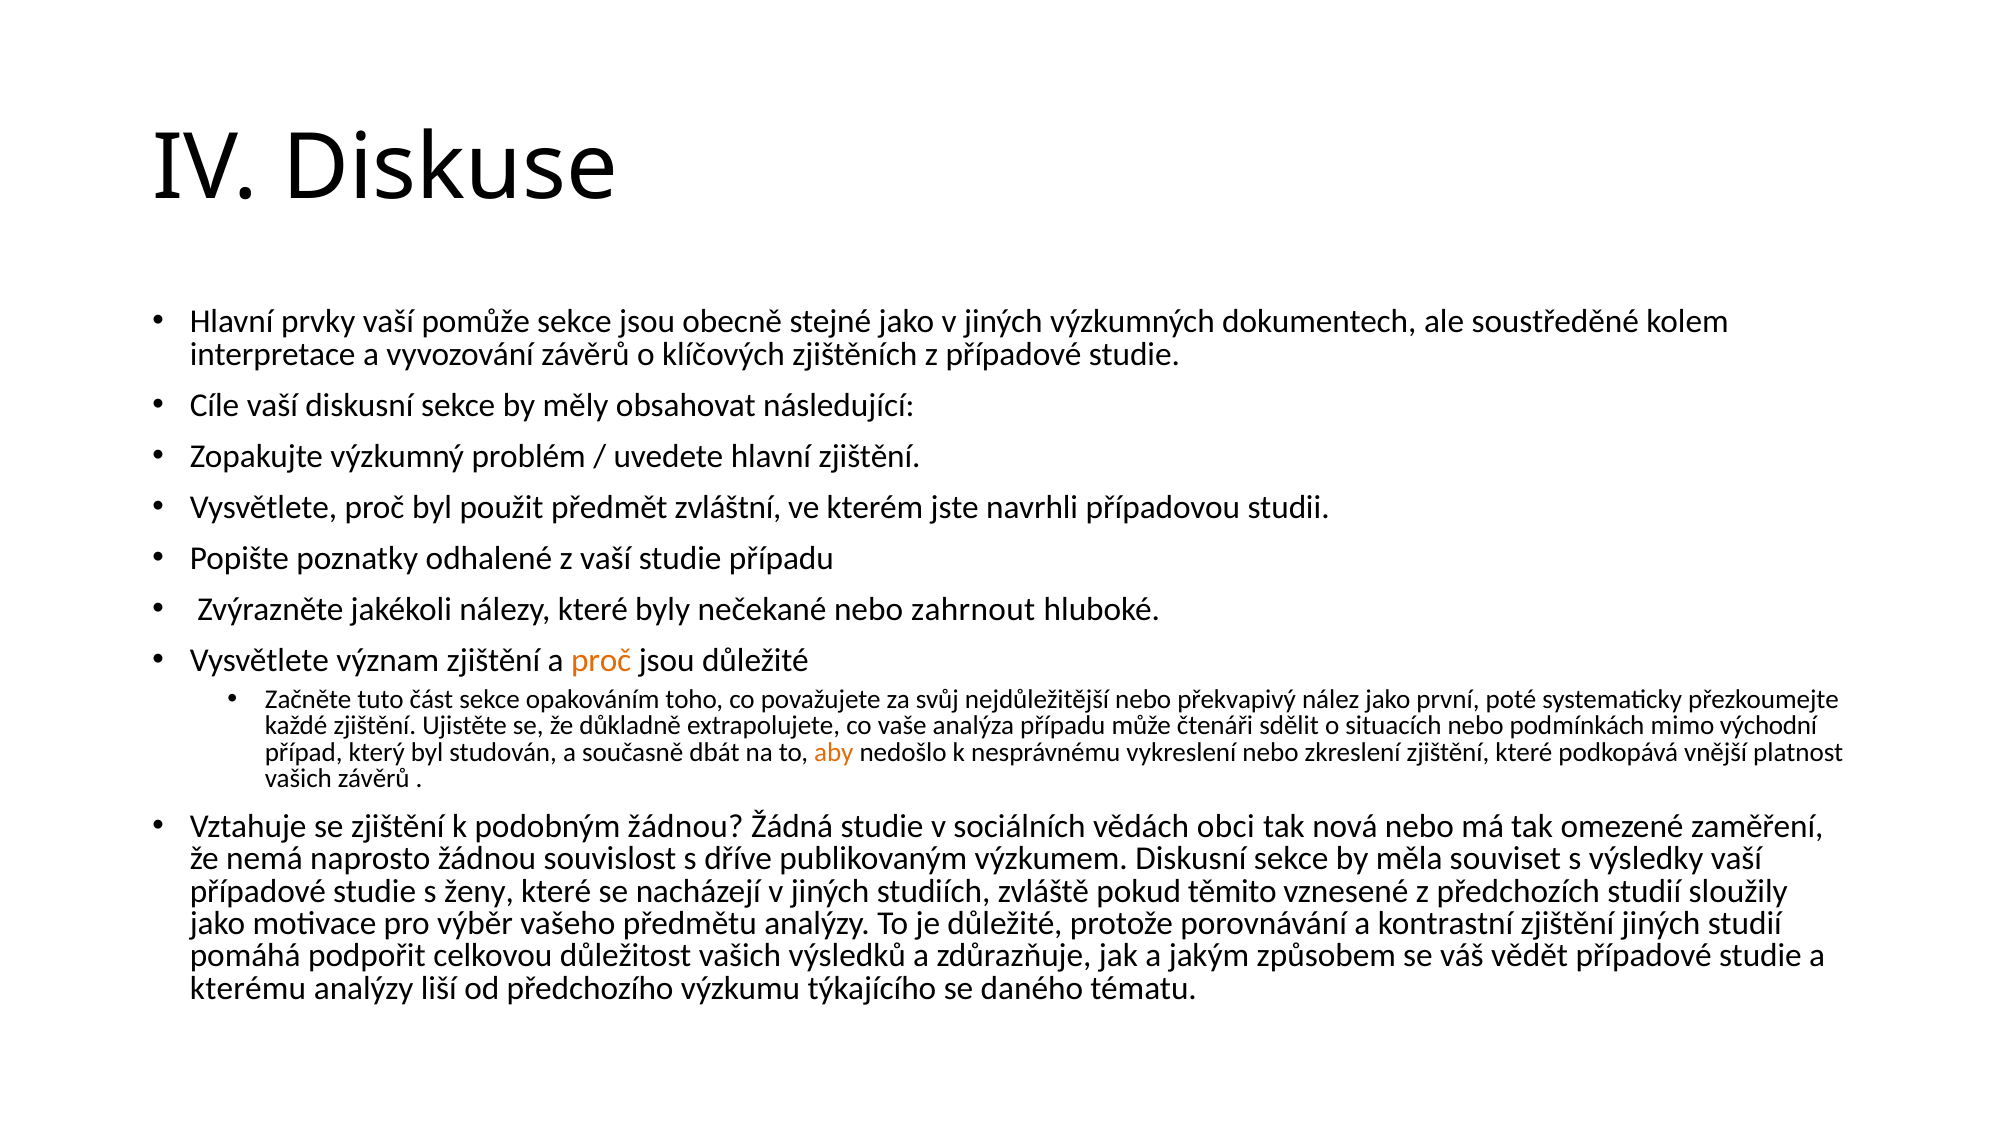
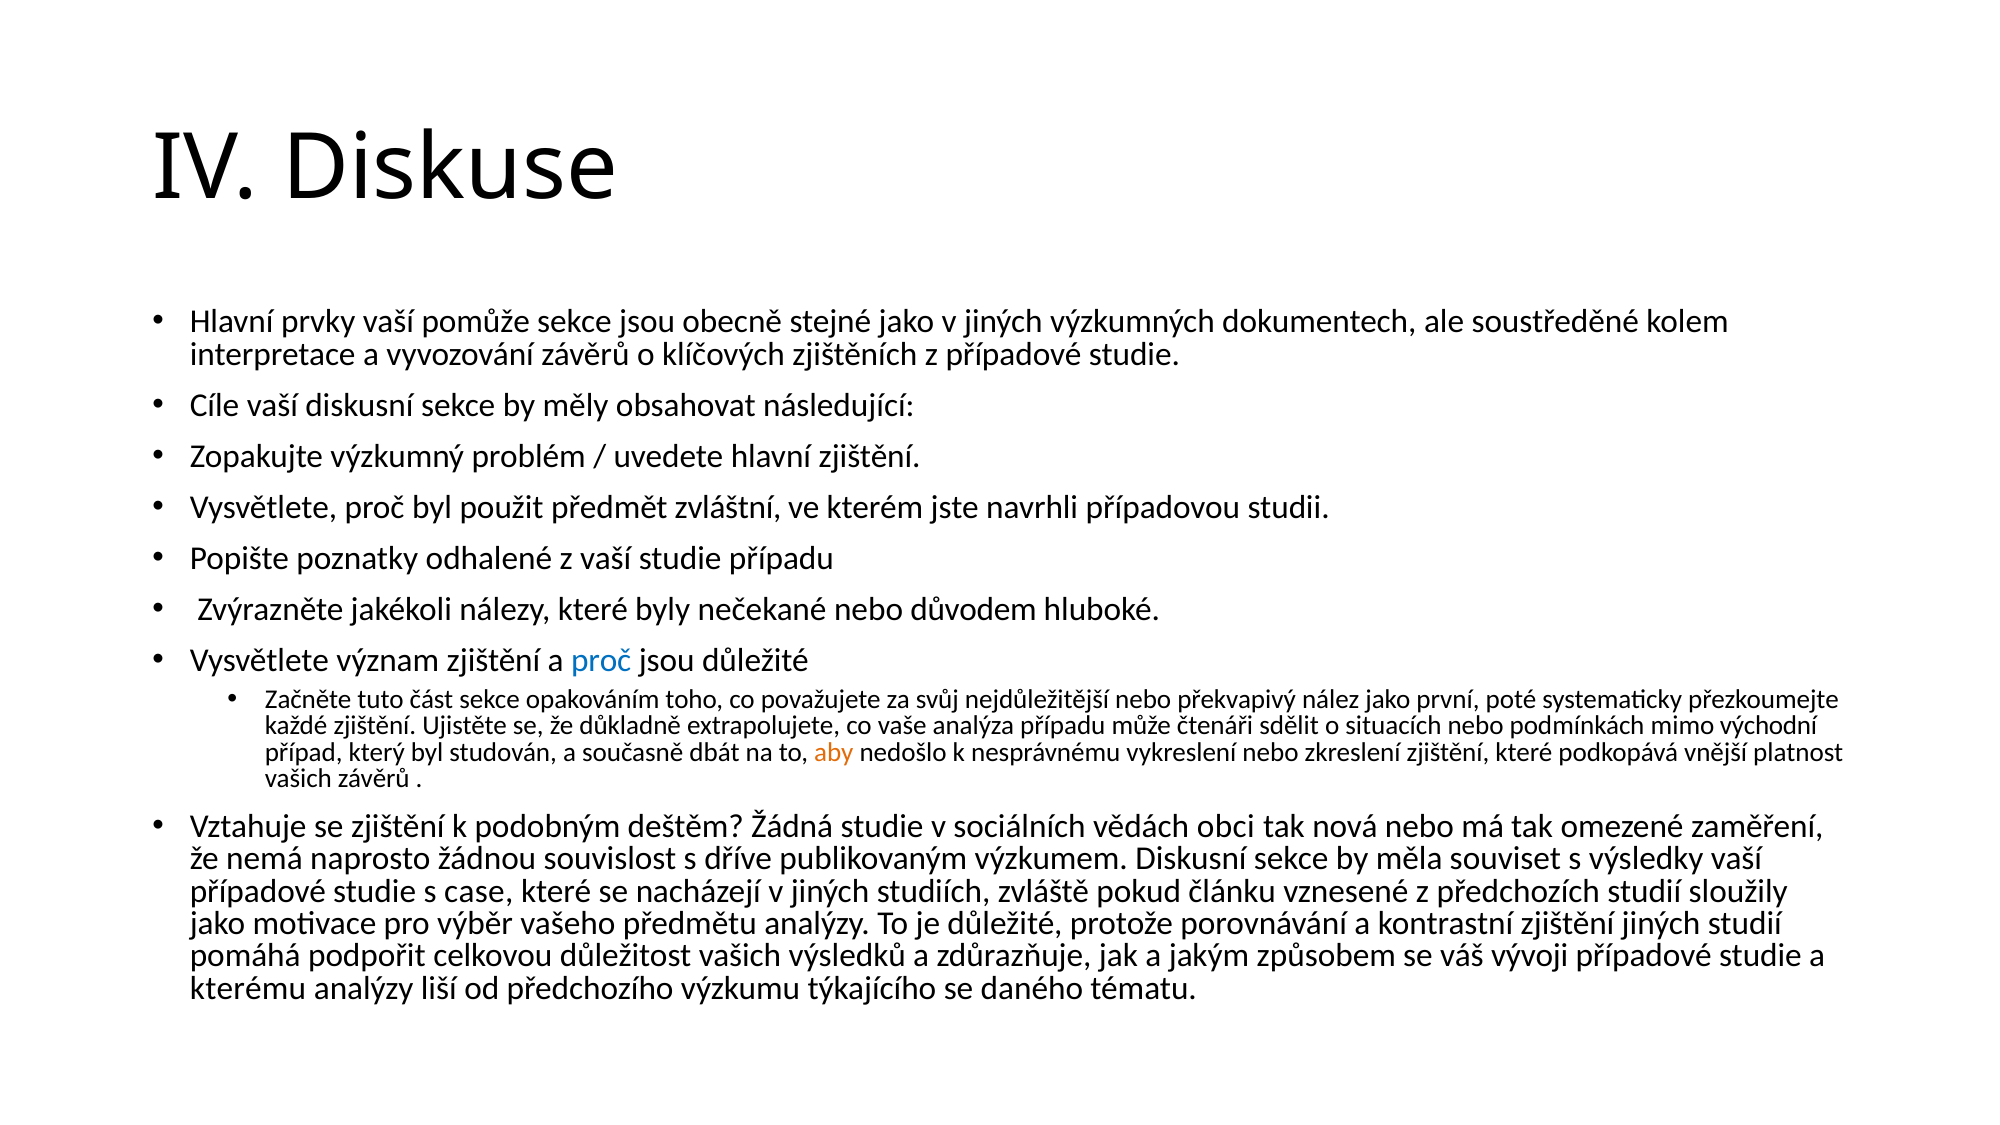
zahrnout: zahrnout -> důvodem
proč at (601, 661) colour: orange -> blue
podobným žádnou: žádnou -> deštěm
ženy: ženy -> case
těmito: těmito -> článku
vědět: vědět -> vývoji
